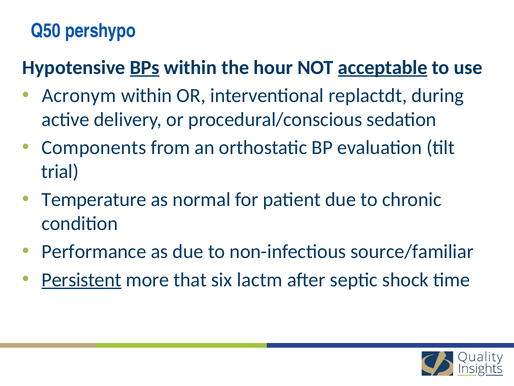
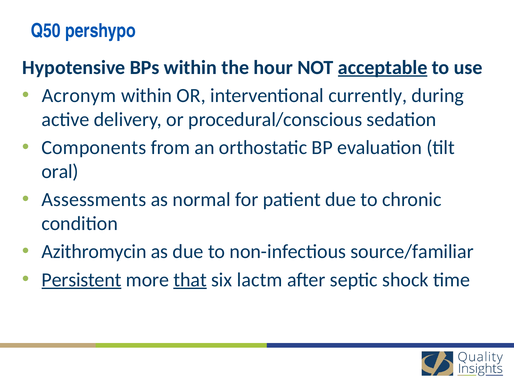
BPs underline: present -> none
replactdt: replactdt -> currently
trial: trial -> oral
Temperature: Temperature -> Assessments
Performance: Performance -> Azithromycin
that underline: none -> present
